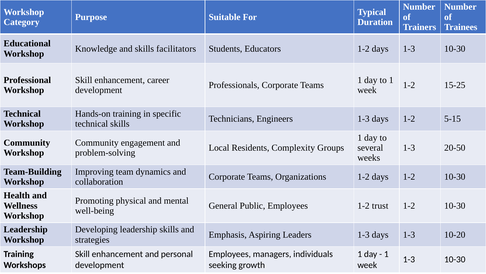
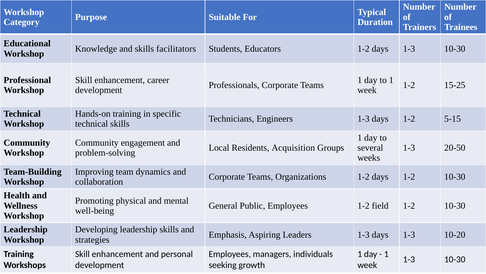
Complexity: Complexity -> Acquisition
trust: trust -> field
